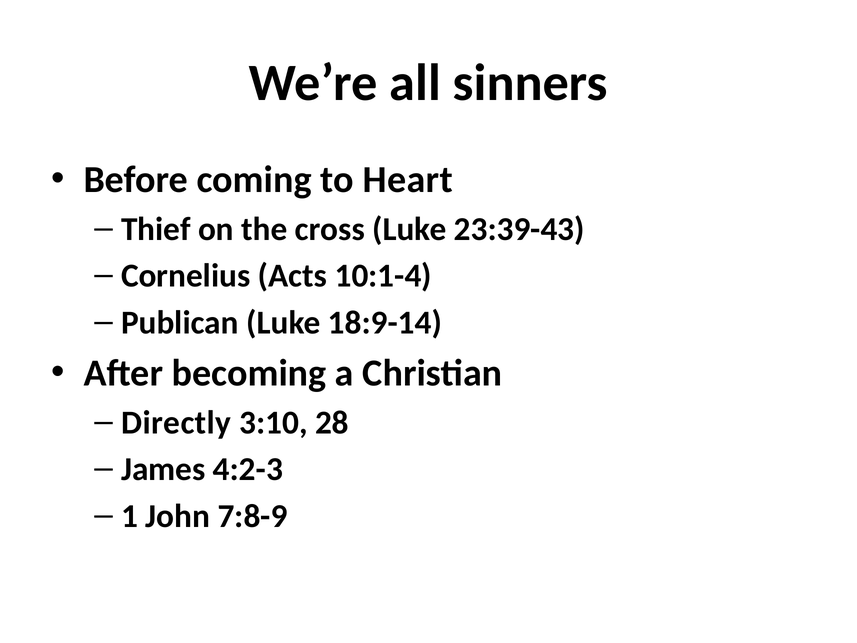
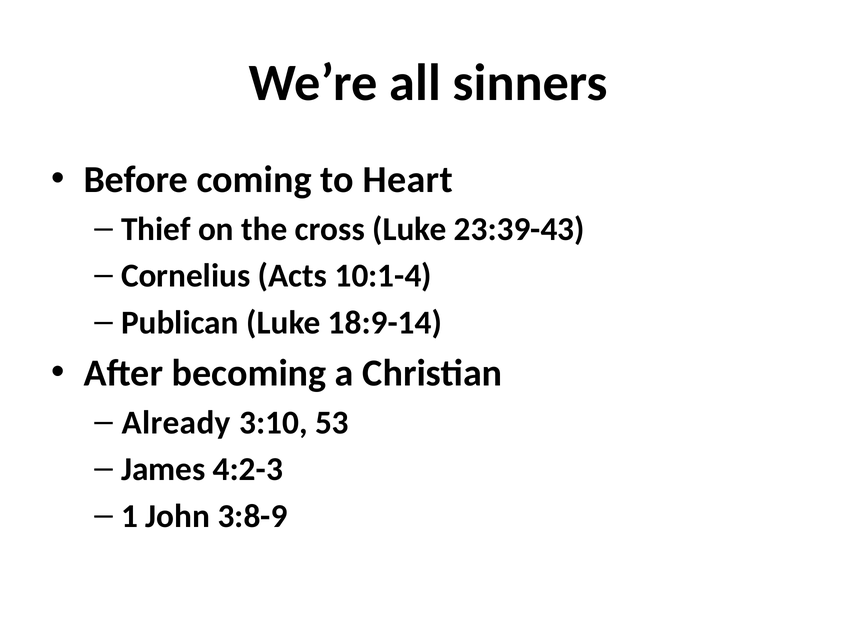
Directly: Directly -> Already
28: 28 -> 53
7:8-9: 7:8-9 -> 3:8-9
